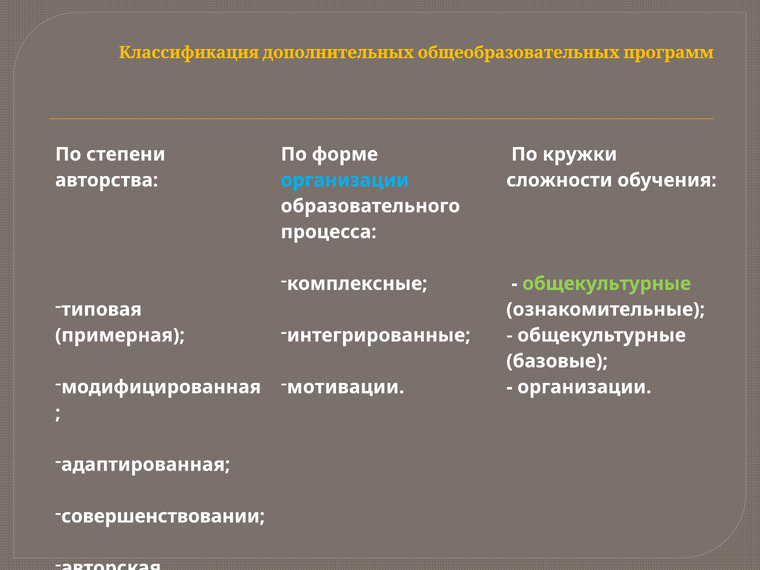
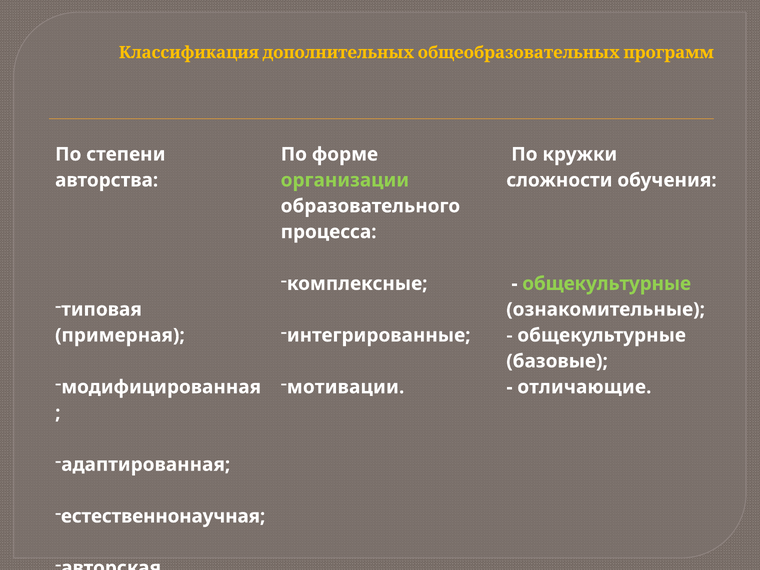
организации at (345, 180) colour: light blue -> light green
организации at (584, 387): организации -> отличающие
совершенствовании: совершенствовании -> естественнонаучная
